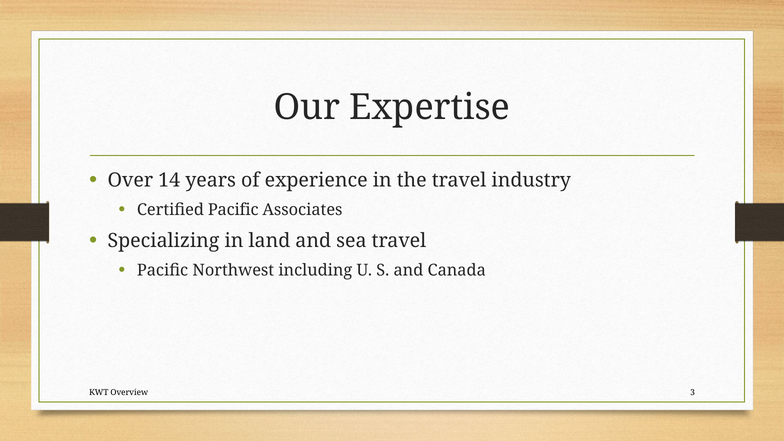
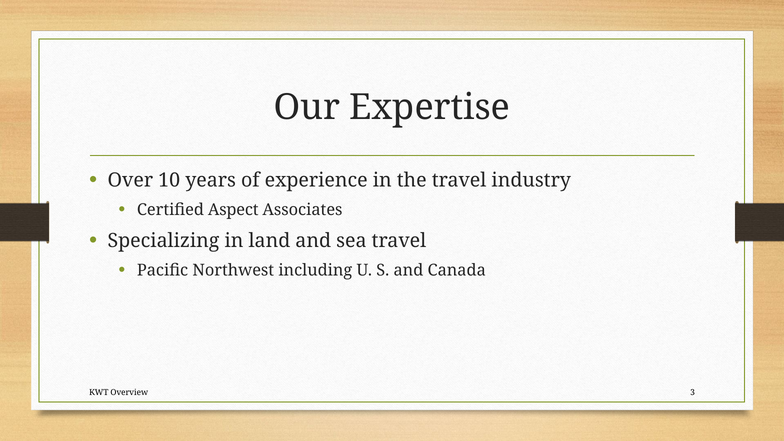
14: 14 -> 10
Certified Pacific: Pacific -> Aspect
